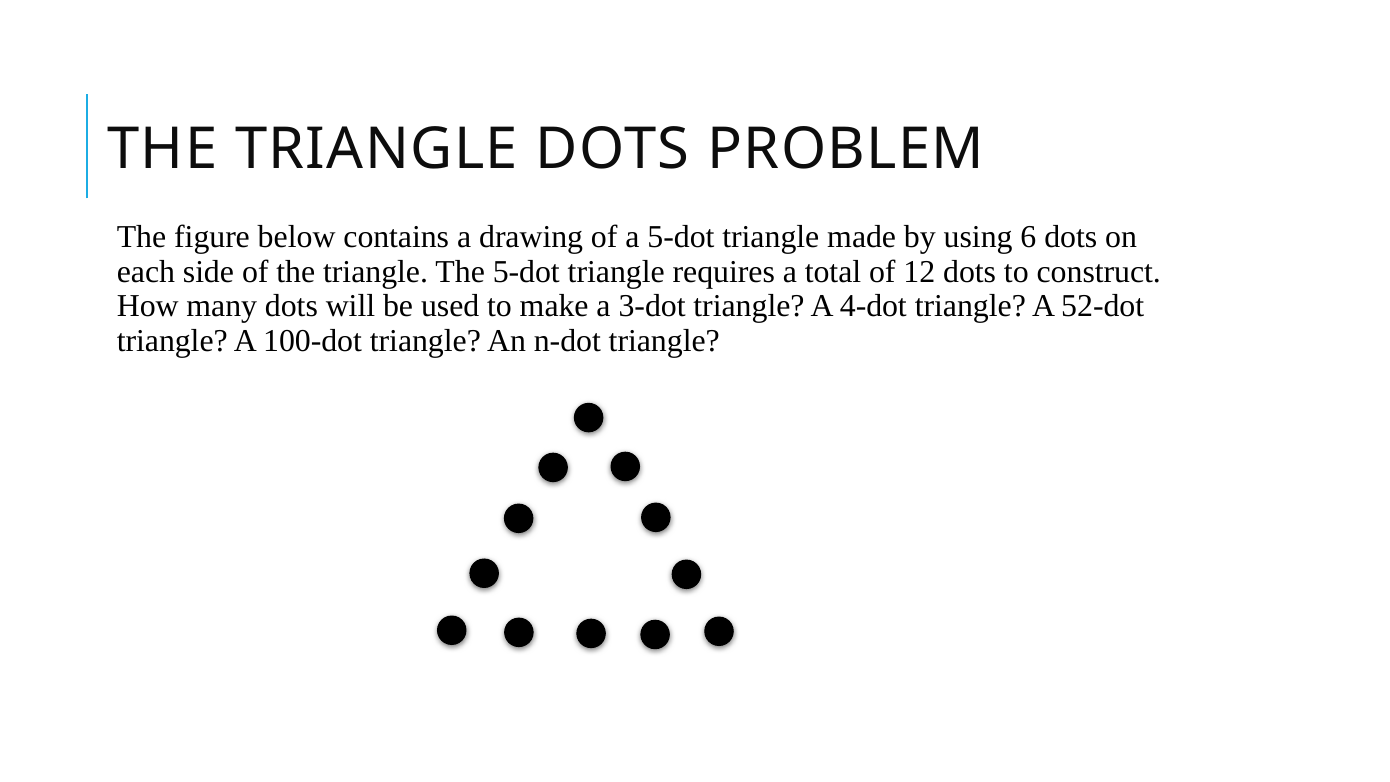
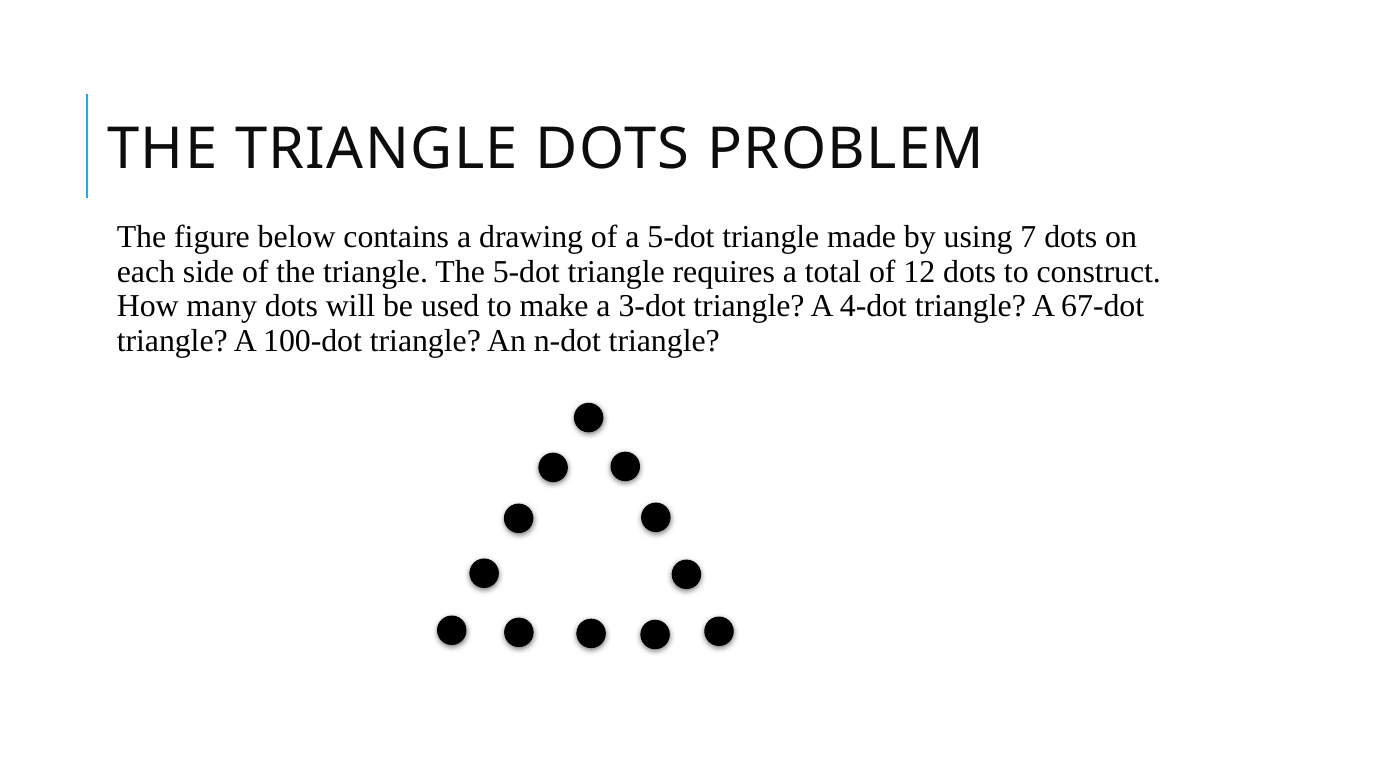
6: 6 -> 7
52-dot: 52-dot -> 67-dot
